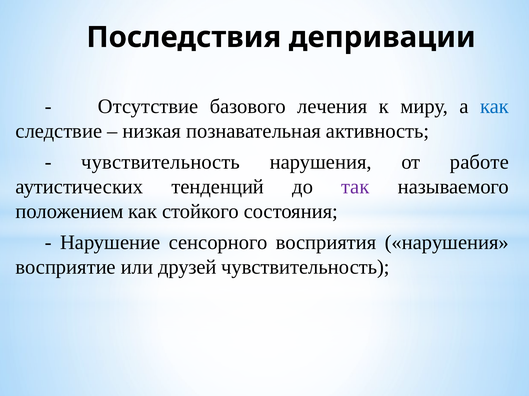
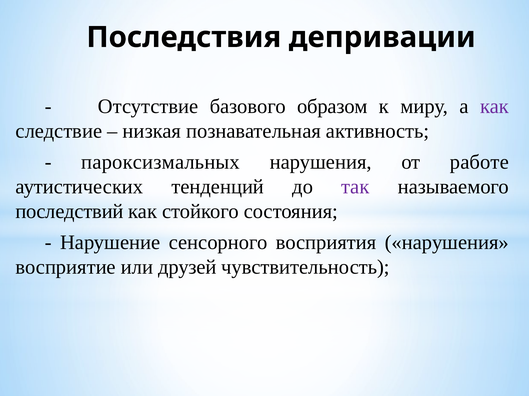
лечения: лечения -> образом
как at (495, 107) colour: blue -> purple
чувствительность at (161, 162): чувствительность -> пароксизмальных
положением: положением -> последствий
